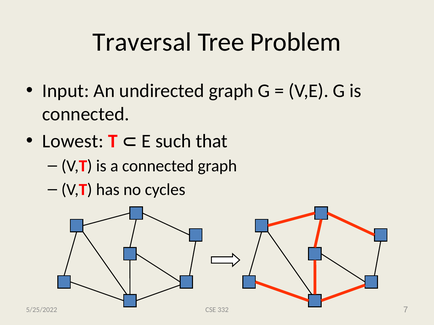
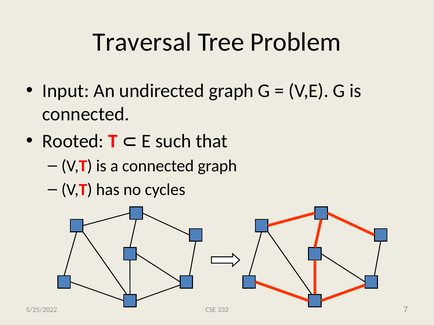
Lowest: Lowest -> Rooted
